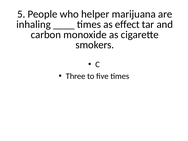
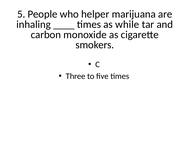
effect: effect -> while
